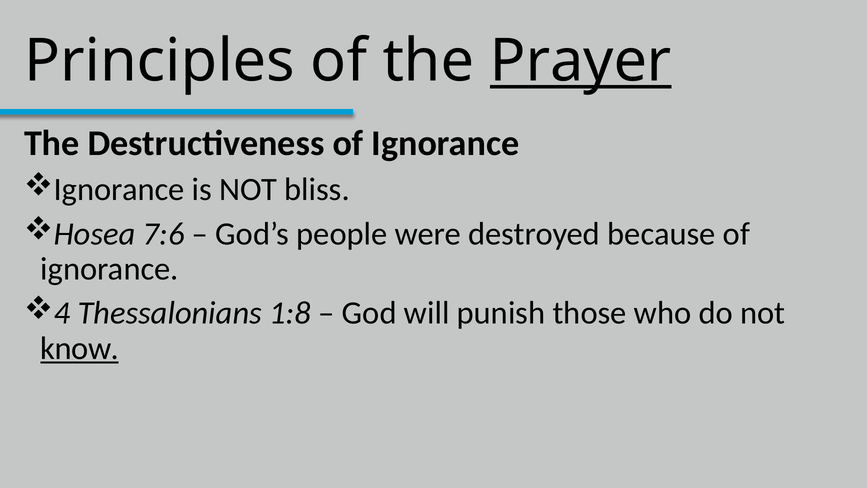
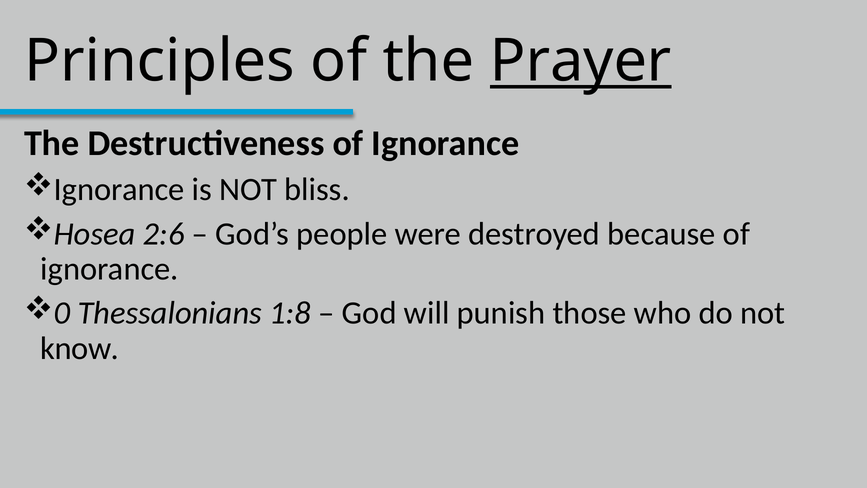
7:6: 7:6 -> 2:6
4: 4 -> 0
know underline: present -> none
